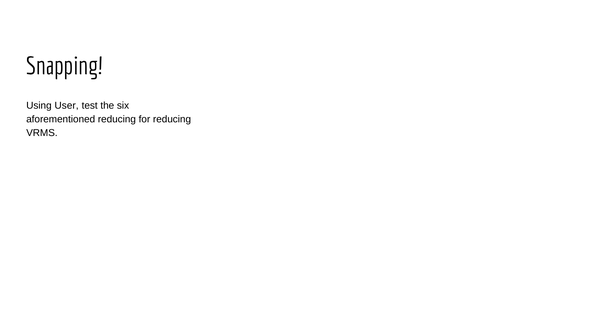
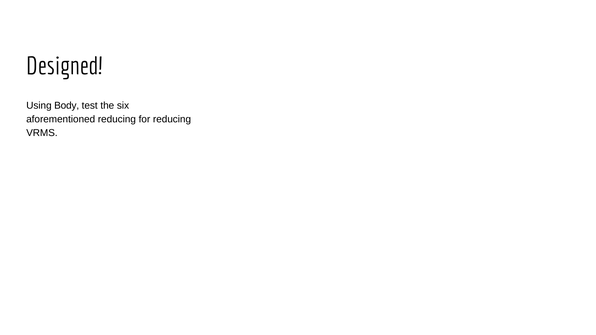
Snapping: Snapping -> Designed
User: User -> Body
